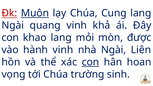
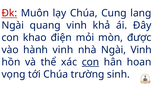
Muôn underline: present -> none
khao lang: lang -> điện
Ngài Liên: Liên -> Vinh
